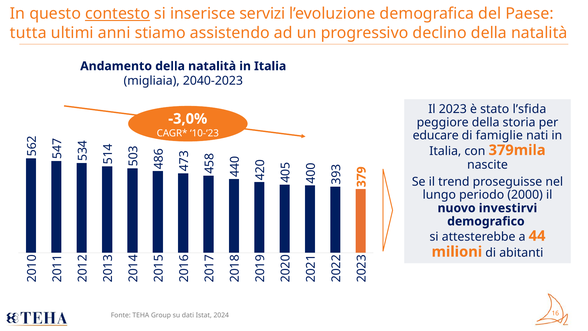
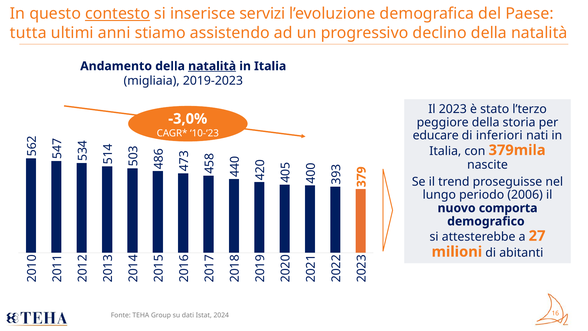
natalità at (212, 66) underline: none -> present
2040-2023: 2040-2023 -> 2019-2023
l’sfida: l’sfida -> l’terzo
famiglie: famiglie -> inferiori
2000: 2000 -> 2006
investirvi: investirvi -> comporta
44: 44 -> 27
